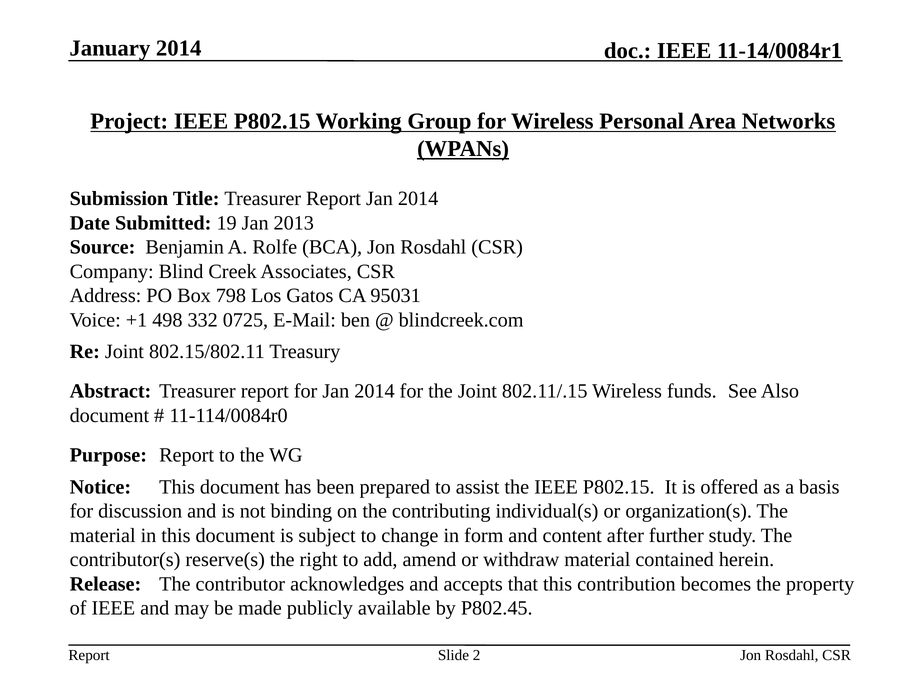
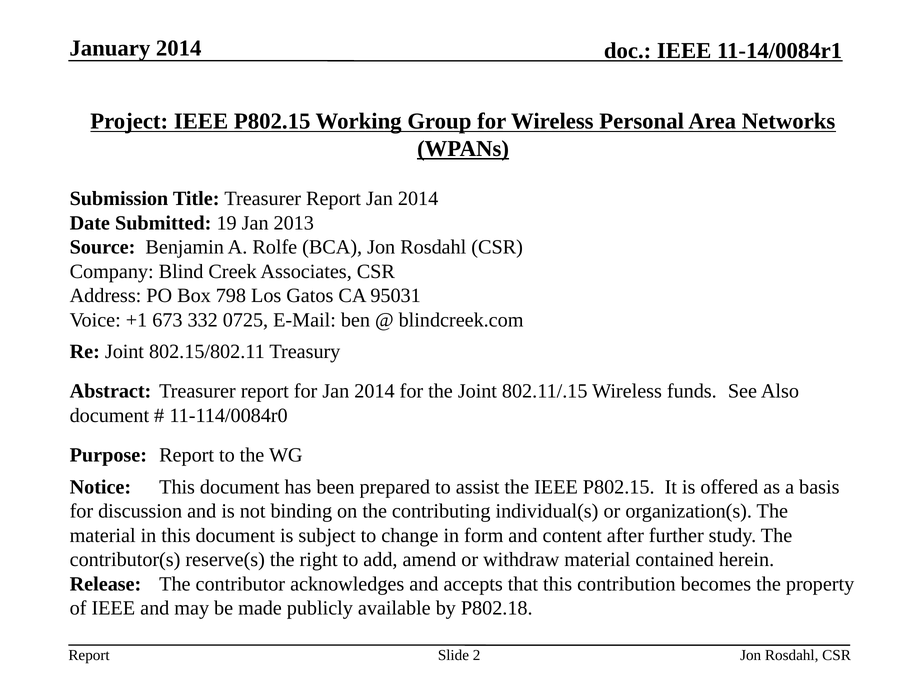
498: 498 -> 673
P802.45: P802.45 -> P802.18
